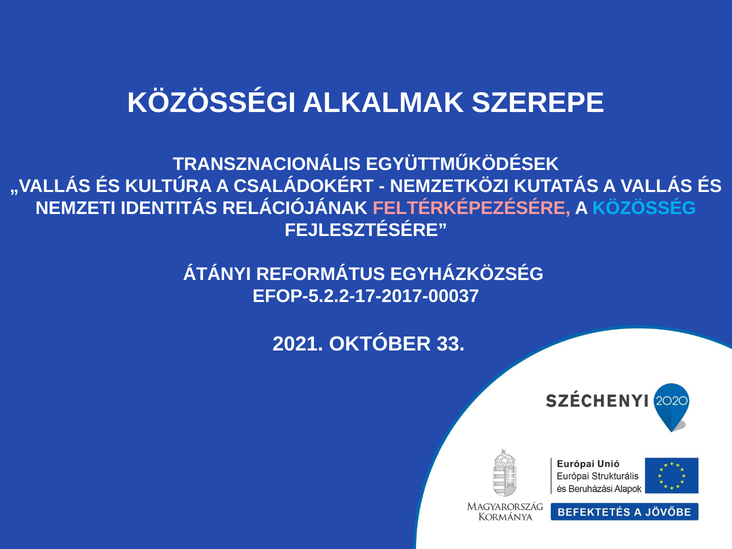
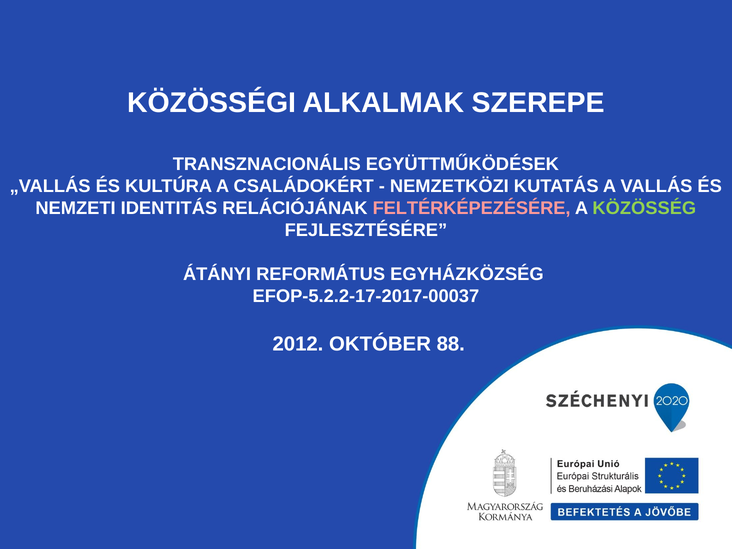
KÖZÖSSÉG colour: light blue -> light green
2021: 2021 -> 2012
33: 33 -> 88
